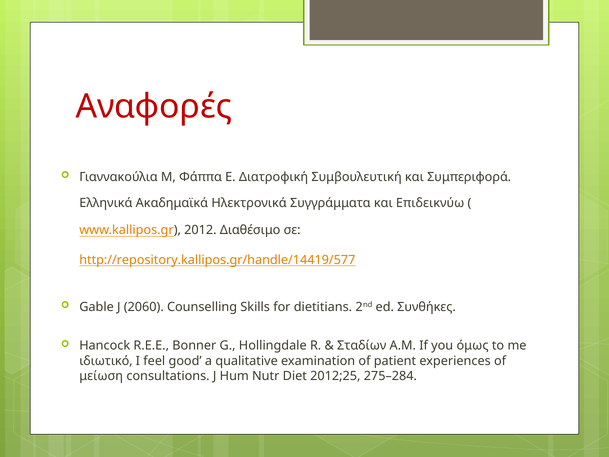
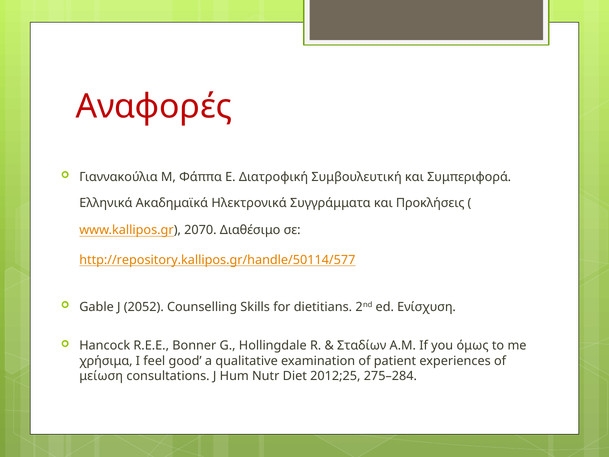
Επιδεικνύω: Επιδεικνύω -> Προκλήσεις
2012: 2012 -> 2070
http://repository.kallipos.gr/handle/14419/577: http://repository.kallipos.gr/handle/14419/577 -> http://repository.kallipos.gr/handle/50114/577
2060: 2060 -> 2052
Συνθήκες: Συνθήκες -> Ενίσχυση
ιδιωτικό: ιδιωτικό -> χρήσιμα
